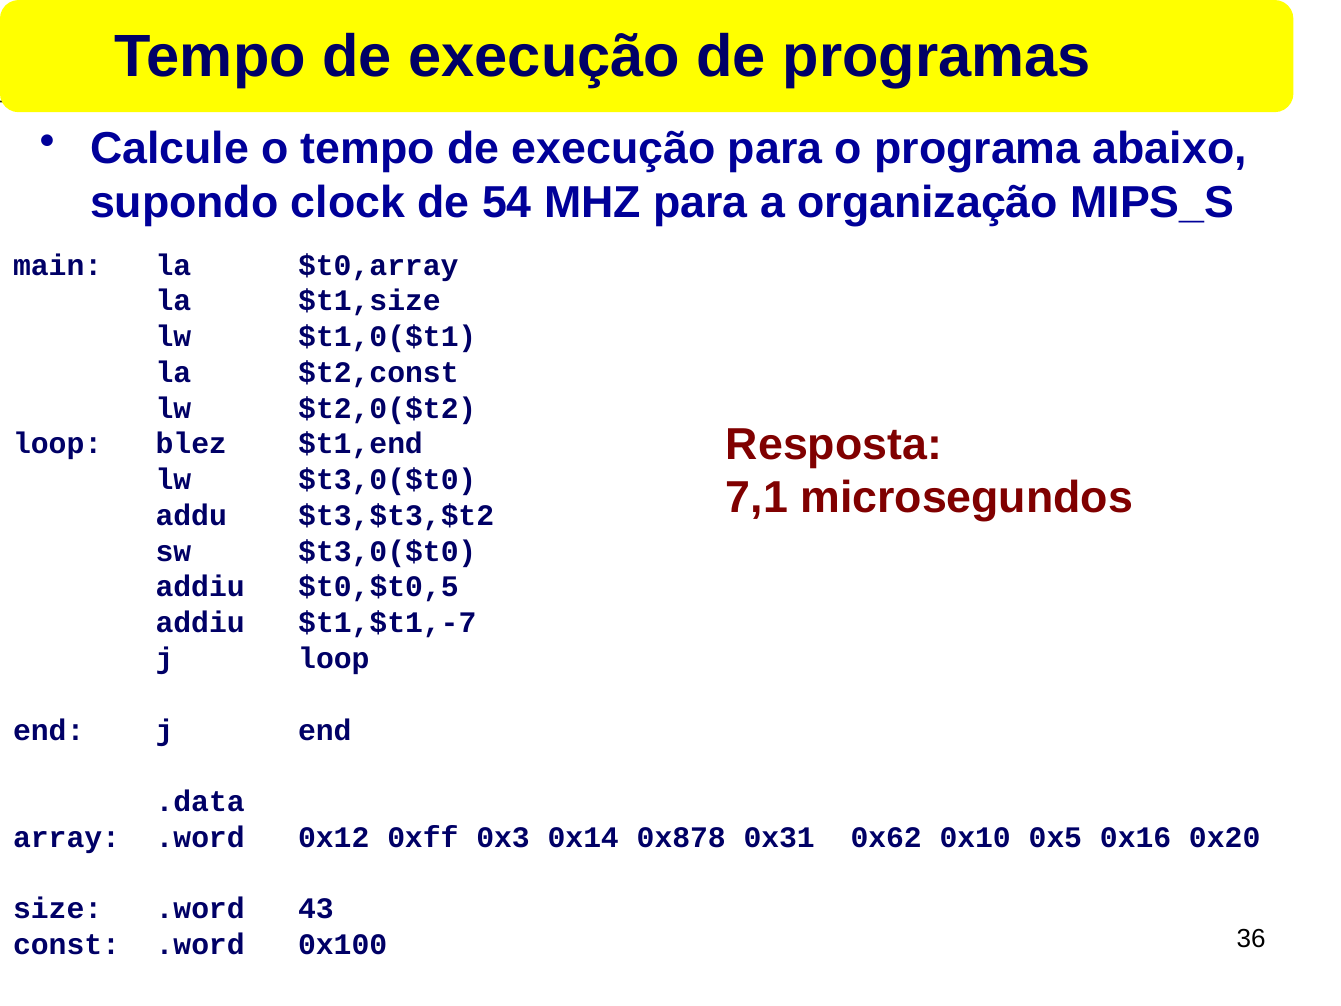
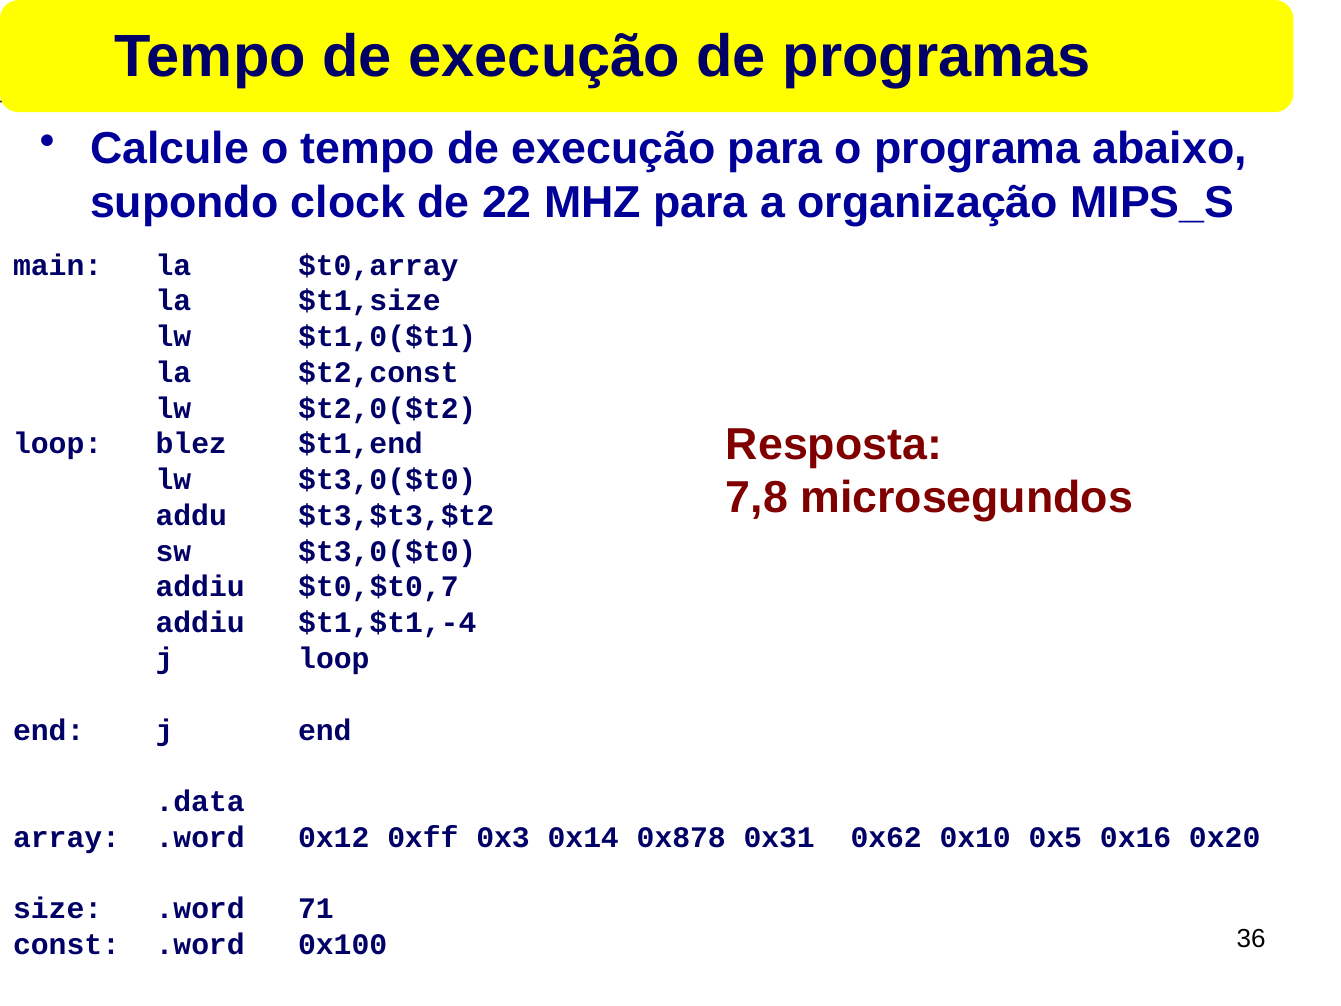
54: 54 -> 22
7,1: 7,1 -> 7,8
$t0,$t0,5: $t0,$t0,5 -> $t0,$t0,7
$t1,$t1,-7: $t1,$t1,-7 -> $t1,$t1,-4
43: 43 -> 71
